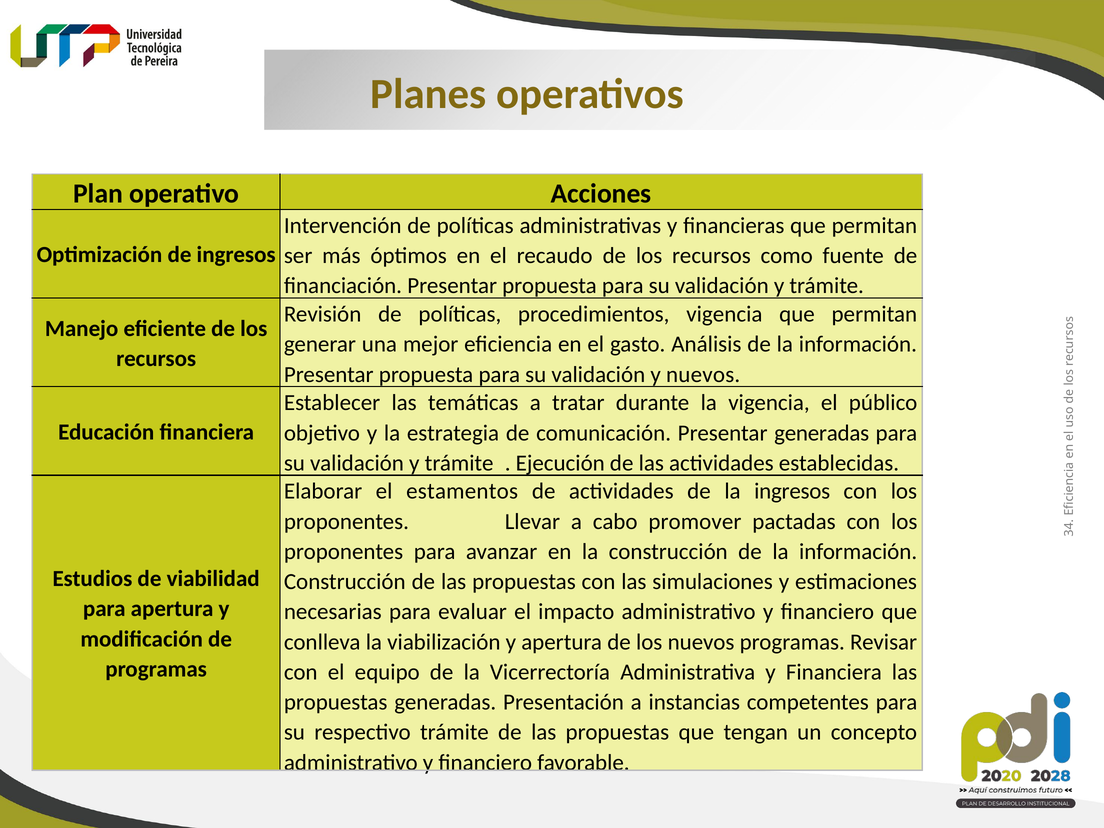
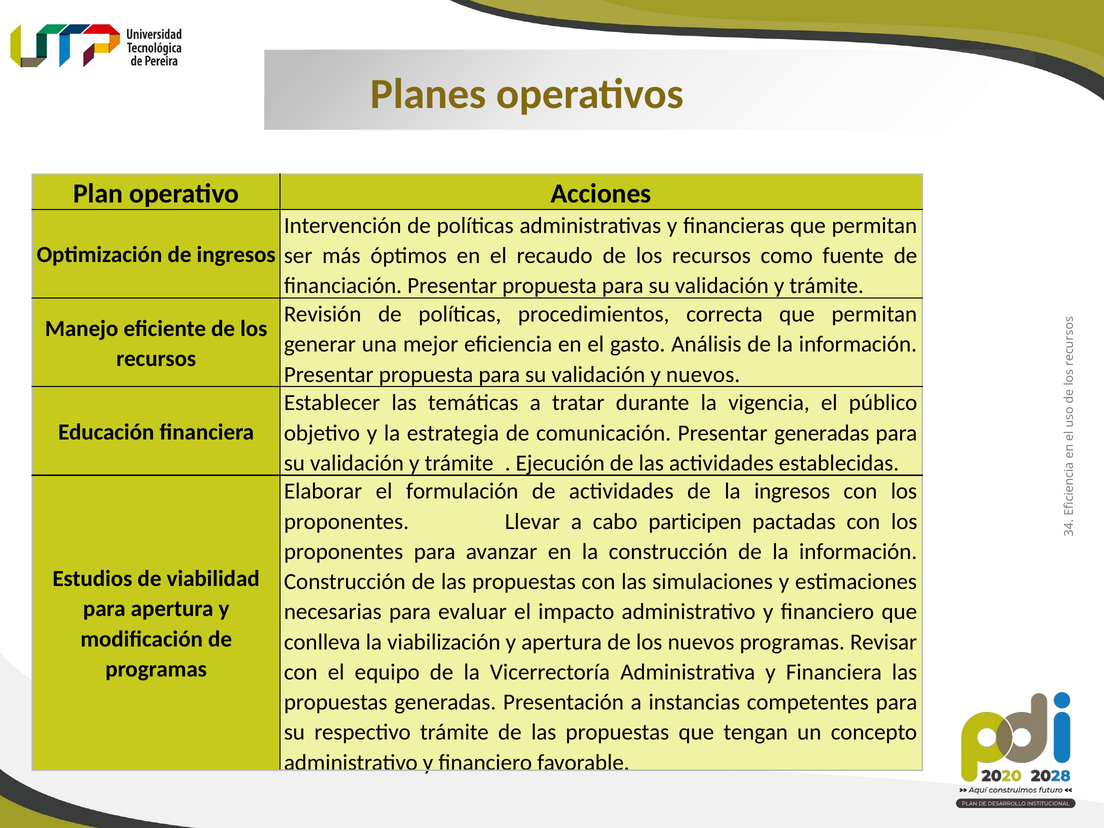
procedimientos vigencia: vigencia -> correcta
estamentos: estamentos -> formulación
promover: promover -> participen
